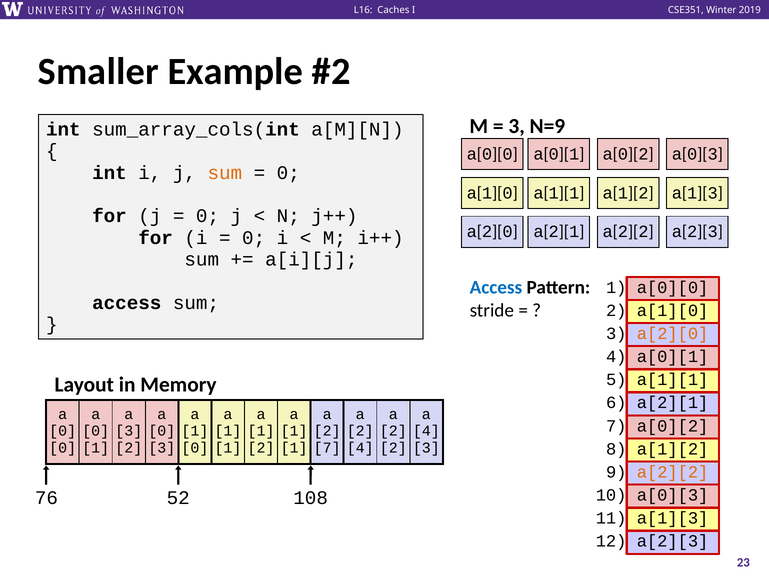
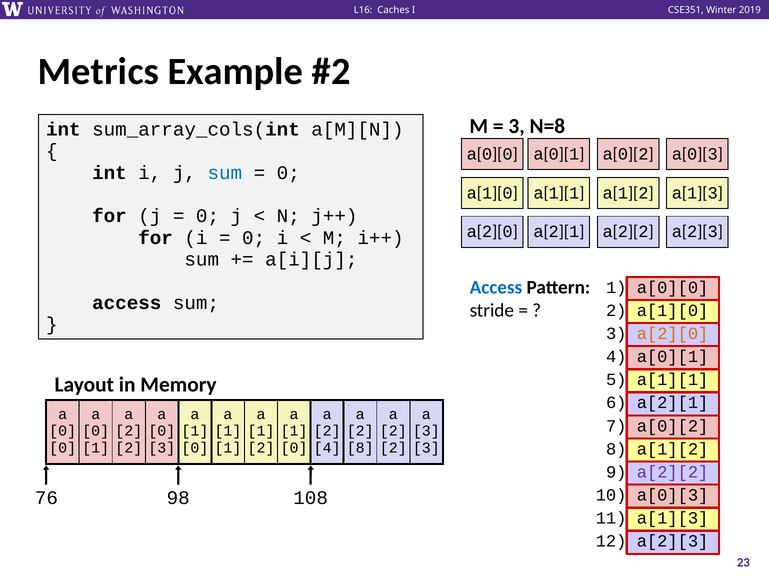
Smaller: Smaller -> Metrics
N=9: N=9 -> N=8
sum at (225, 173) colour: orange -> blue
3 at (129, 431): 3 -> 2
4 at (426, 431): 4 -> 3
1 at (294, 448): 1 -> 0
7 at (327, 448): 7 -> 4
4 at (360, 448): 4 -> 8
a[2][2 at (673, 472) colour: orange -> purple
52: 52 -> 98
